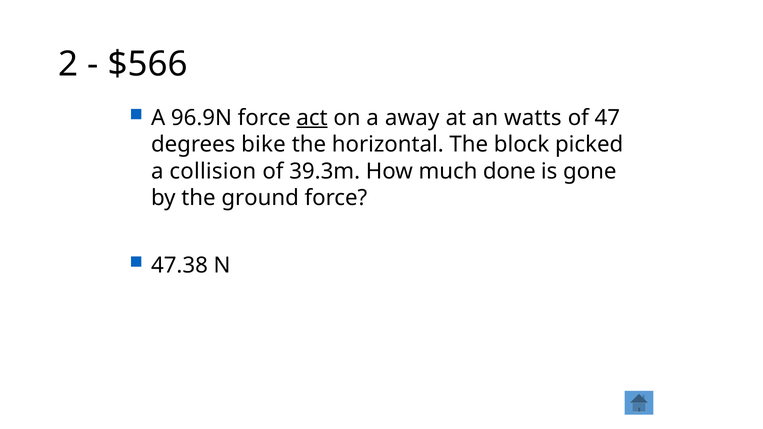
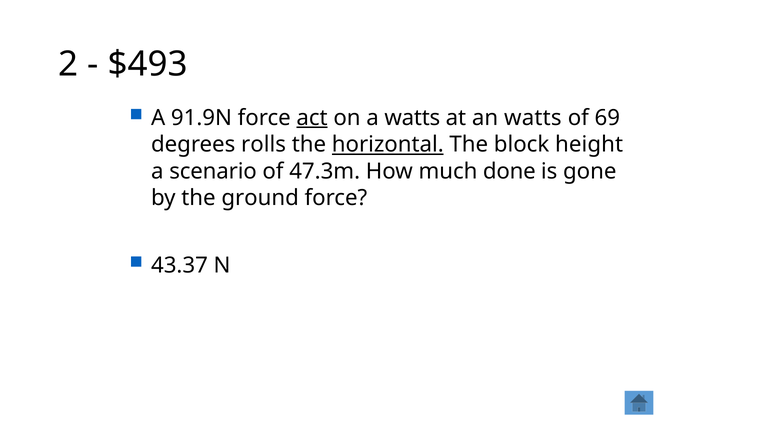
$566: $566 -> $493
96.9N: 96.9N -> 91.9N
a away: away -> watts
47: 47 -> 69
bike: bike -> rolls
horizontal underline: none -> present
picked: picked -> height
collision: collision -> scenario
39.3m: 39.3m -> 47.3m
47.38: 47.38 -> 43.37
